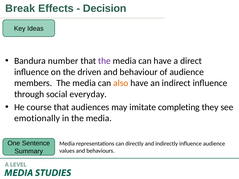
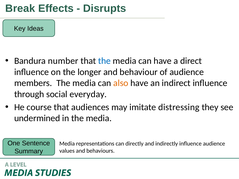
Decision: Decision -> Disrupts
the at (104, 61) colour: purple -> blue
driven: driven -> longer
completing: completing -> distressing
emotionally: emotionally -> undermined
